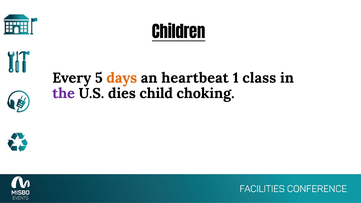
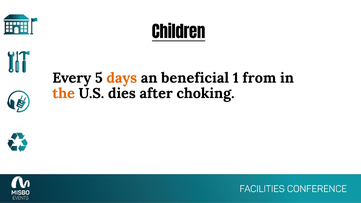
heartbeat: heartbeat -> beneficial
class: class -> from
the colour: purple -> orange
child: child -> after
